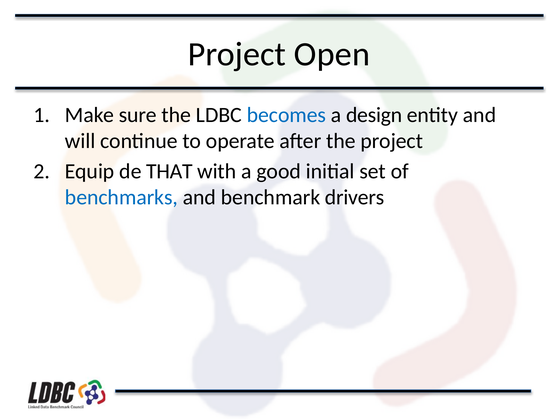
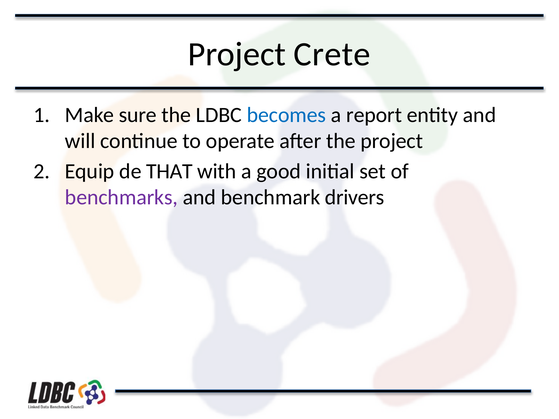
Open: Open -> Crete
design: design -> report
benchmarks colour: blue -> purple
